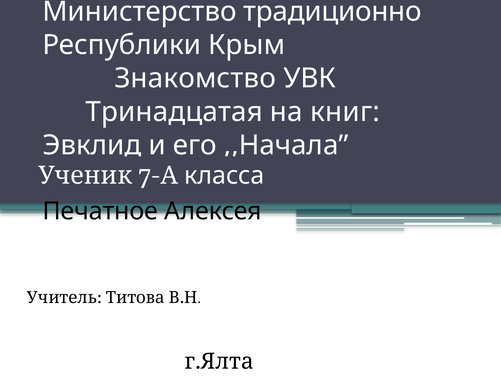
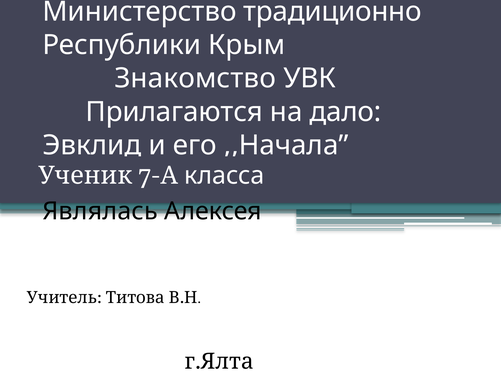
Тринадцатая: Тринадцатая -> Прилагаются
книг: книг -> дало
Печатное: Печатное -> Являлась
